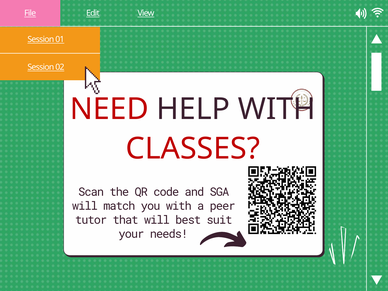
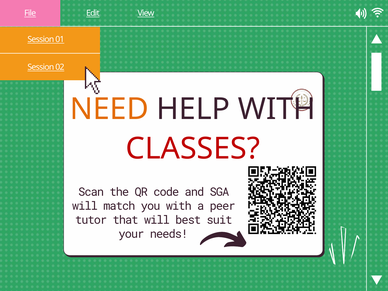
NEED colour: red -> orange
